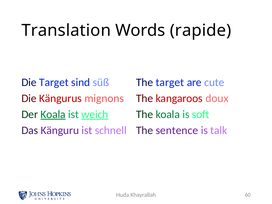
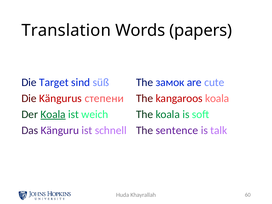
rapide: rapide -> papers
The target: target -> замок
mignons: mignons -> степени
kangaroos doux: doux -> koala
weich underline: present -> none
